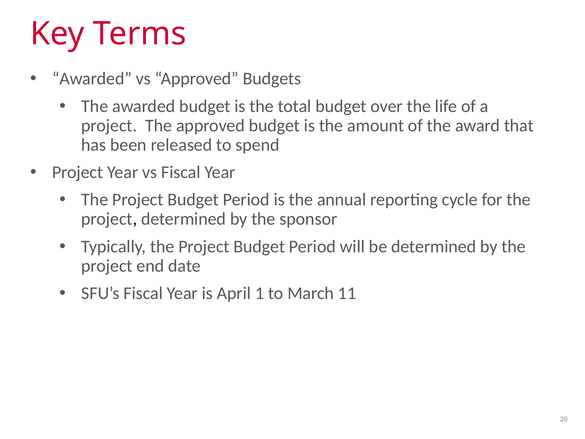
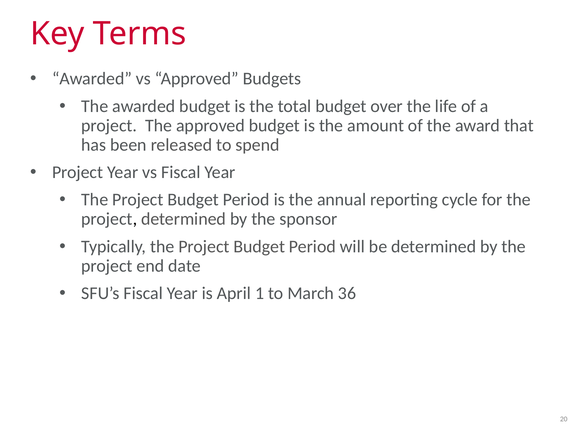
11: 11 -> 36
